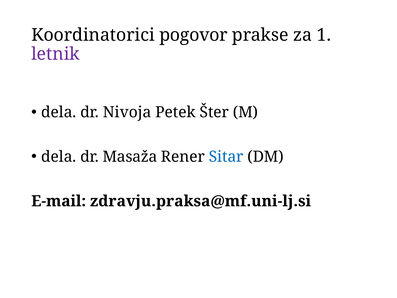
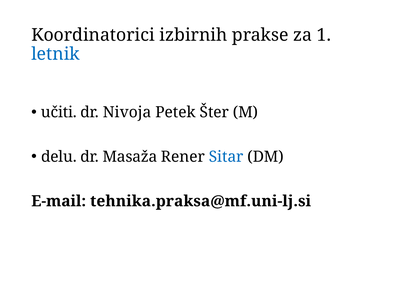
pogovor: pogovor -> izbirnih
letnik colour: purple -> blue
dela at (59, 112): dela -> učiti
dela at (59, 157): dela -> delu
zdravju.praksa@mf.uni-lj.si: zdravju.praksa@mf.uni-lj.si -> tehnika.praksa@mf.uni-lj.si
